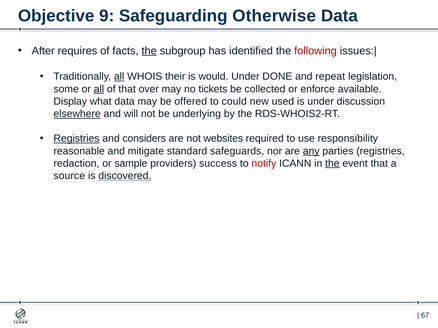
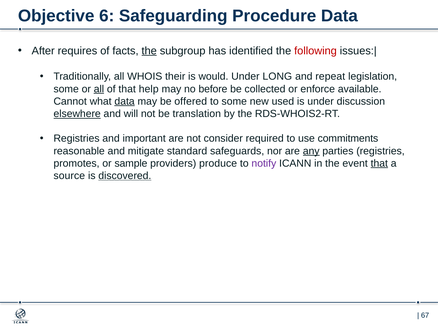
9: 9 -> 6
Otherwise: Otherwise -> Procedure
all at (119, 77) underline: present -> none
DONE: DONE -> LONG
over: over -> help
tickets: tickets -> before
Display: Display -> Cannot
data at (125, 102) underline: none -> present
to could: could -> some
underlying: underlying -> translation
Registries at (77, 139) underline: present -> none
considers: considers -> important
websites: websites -> consider
responsibility: responsibility -> commitments
redaction: redaction -> promotes
success: success -> produce
notify colour: red -> purple
the at (332, 164) underline: present -> none
that at (379, 164) underline: none -> present
